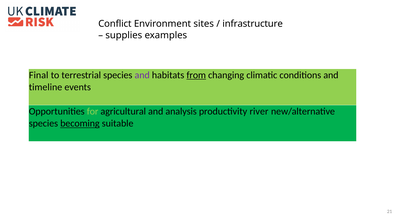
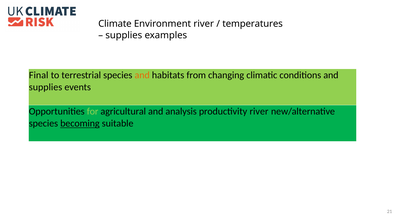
Conflict: Conflict -> Climate
Environment sites: sites -> river
infrastructure: infrastructure -> temperatures
and at (142, 75) colour: purple -> orange
from underline: present -> none
timeline at (46, 87): timeline -> supplies
